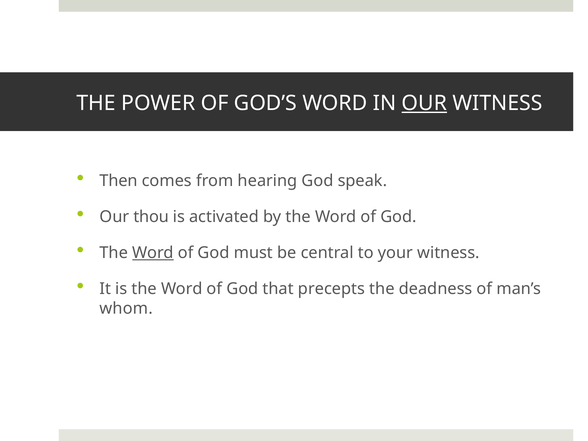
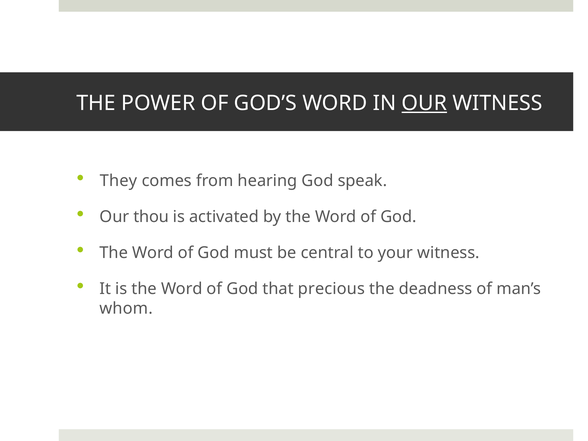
Then: Then -> They
Word at (153, 253) underline: present -> none
precepts: precepts -> precious
